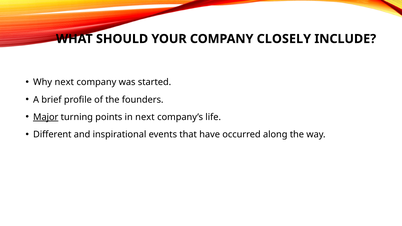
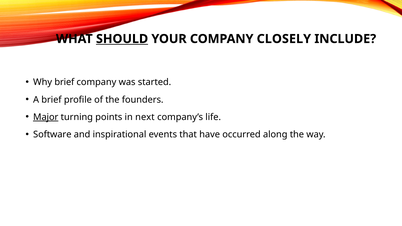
SHOULD underline: none -> present
Why next: next -> brief
Different: Different -> Software
